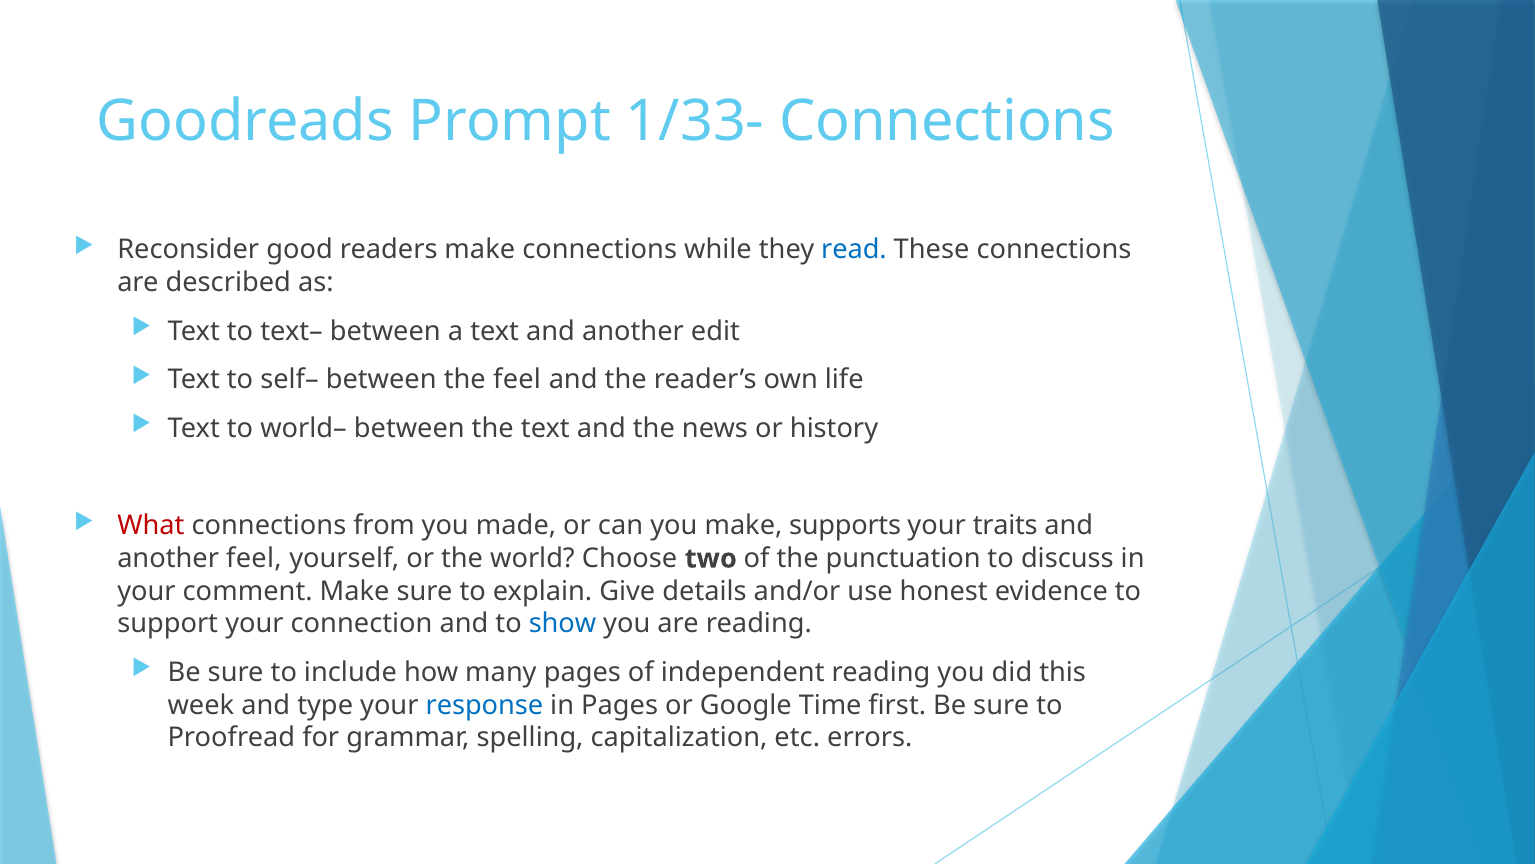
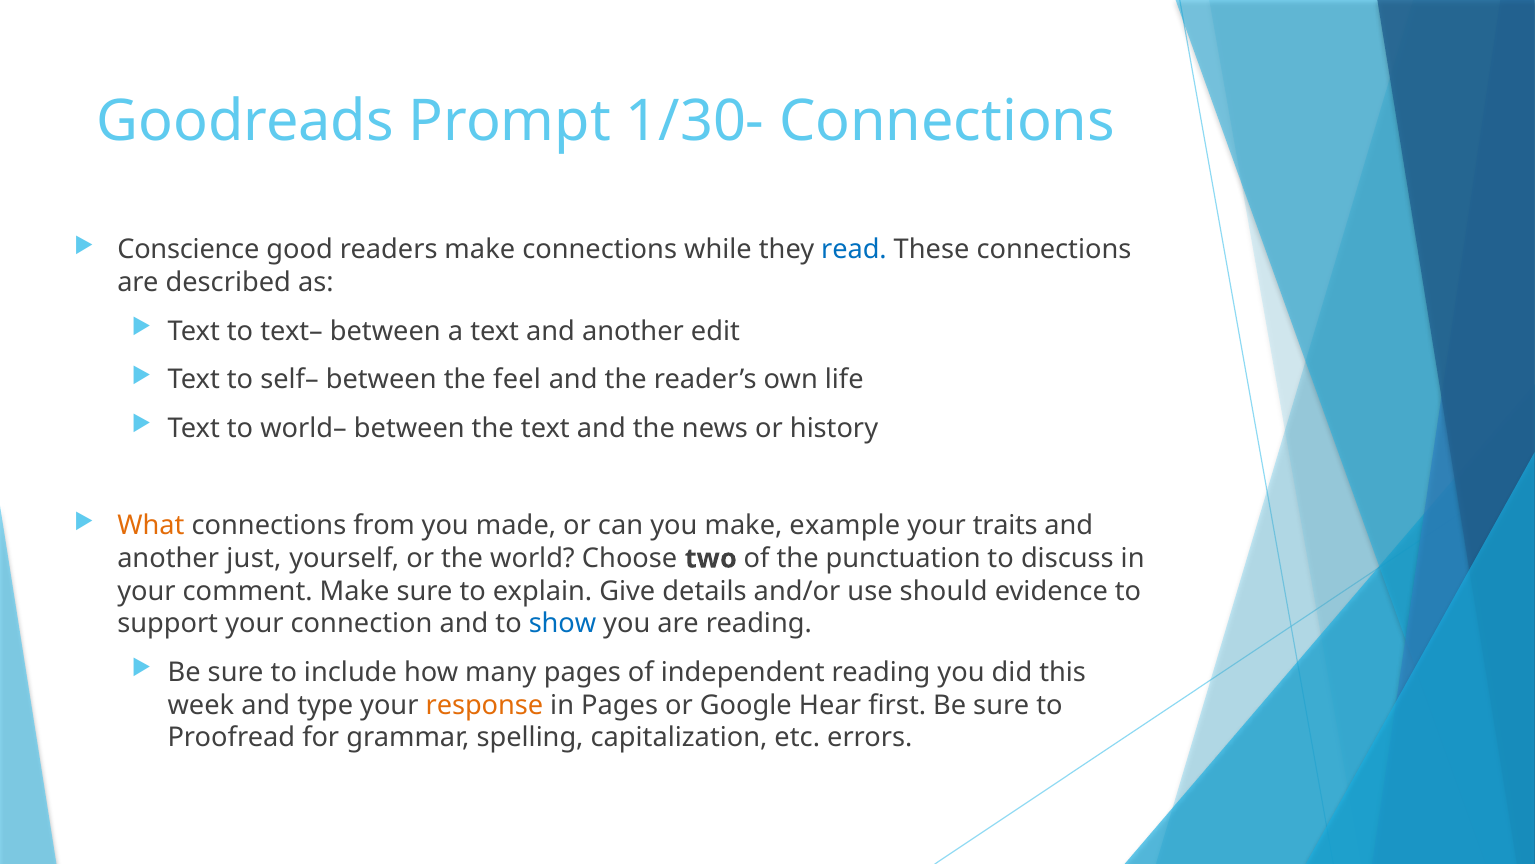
1/33-: 1/33- -> 1/30-
Reconsider: Reconsider -> Conscience
What colour: red -> orange
supports: supports -> example
another feel: feel -> just
honest: honest -> should
response colour: blue -> orange
Time: Time -> Hear
